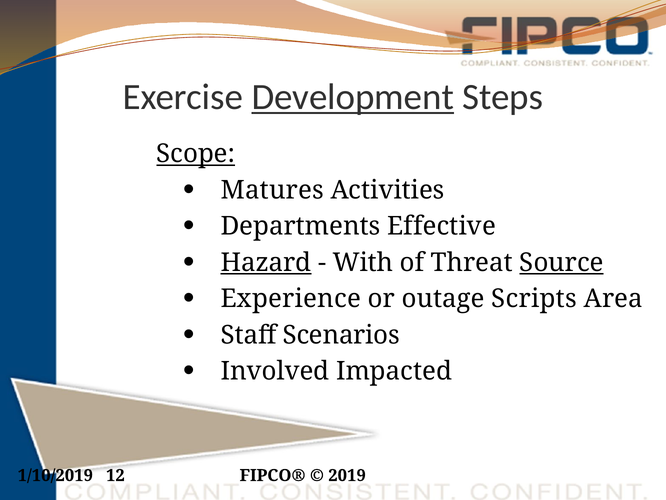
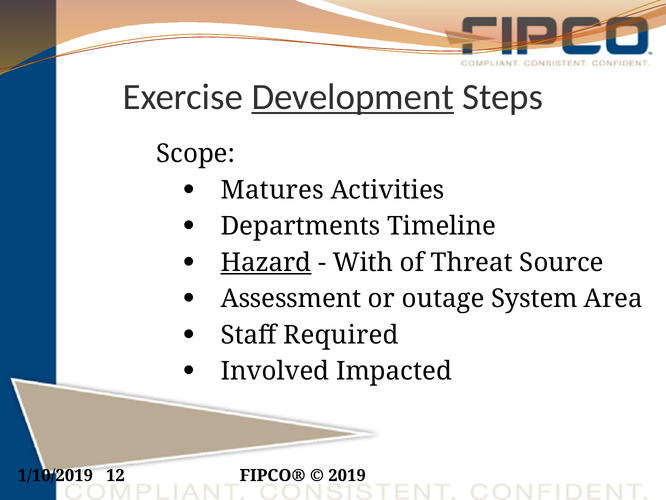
Scope underline: present -> none
Effective: Effective -> Timeline
Source underline: present -> none
Experience: Experience -> Assessment
Scripts: Scripts -> System
Scenarios: Scenarios -> Required
